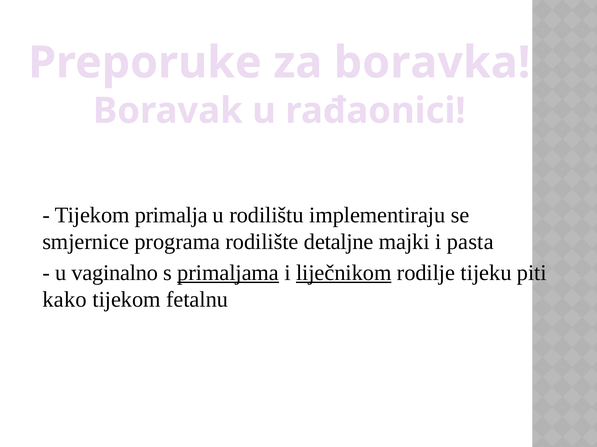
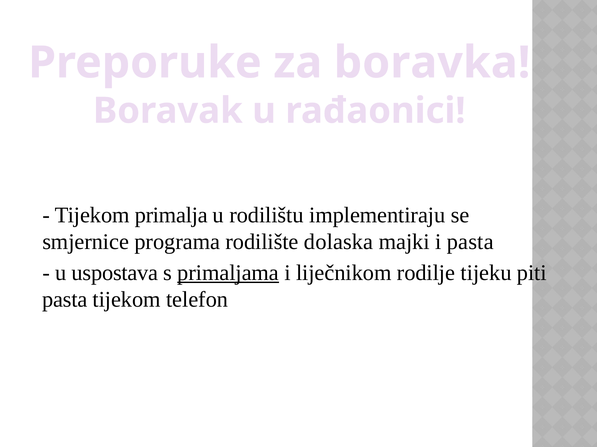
detaljne: detaljne -> dolaska
vaginalno: vaginalno -> uspostava
liječnikom underline: present -> none
kako at (65, 300): kako -> pasta
fetalnu: fetalnu -> telefon
